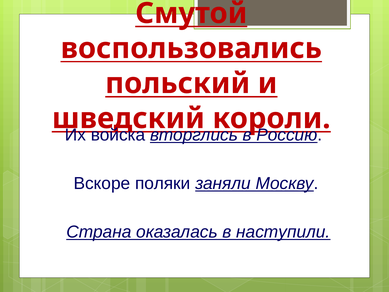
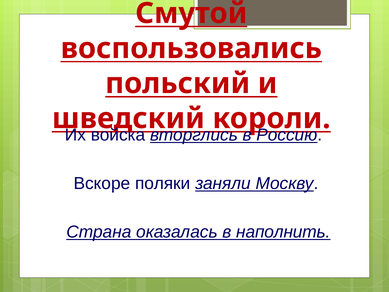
наступили: наступили -> наполнить
